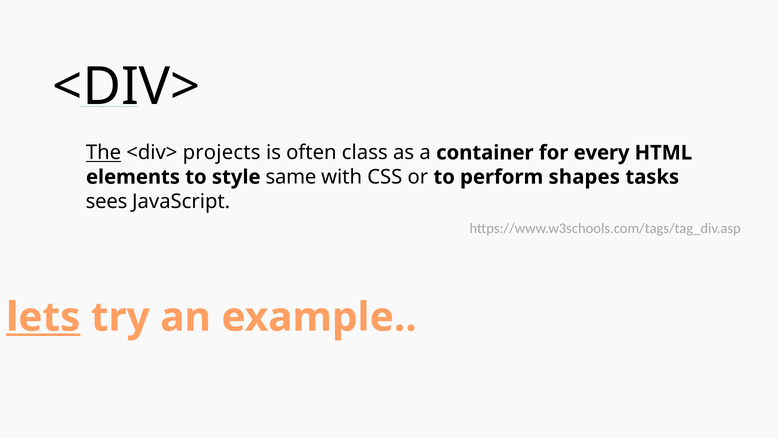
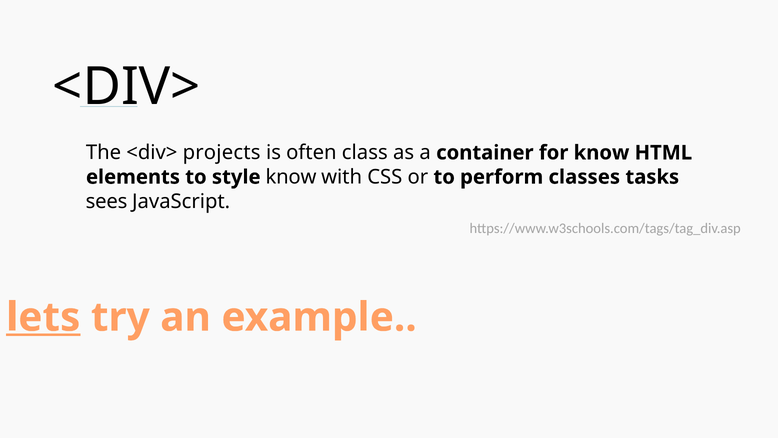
The underline: present -> none
for every: every -> know
style same: same -> know
shapes: shapes -> classes
